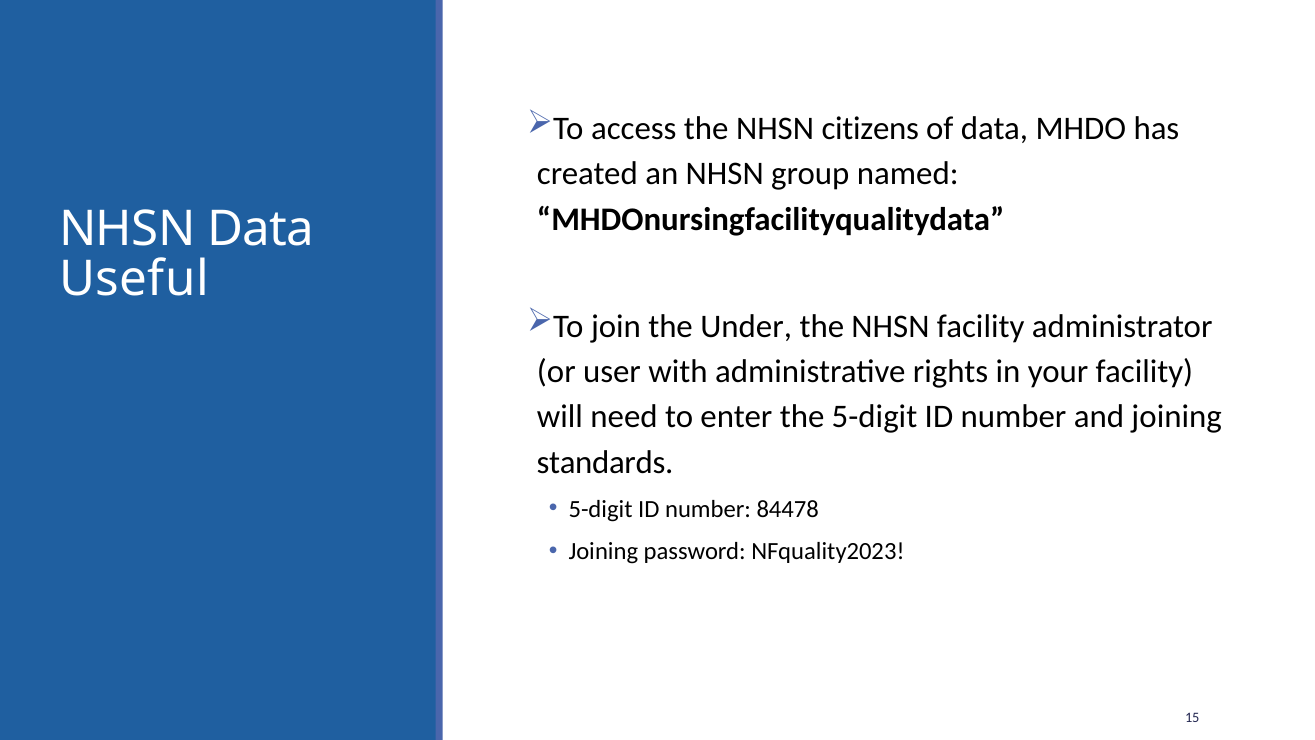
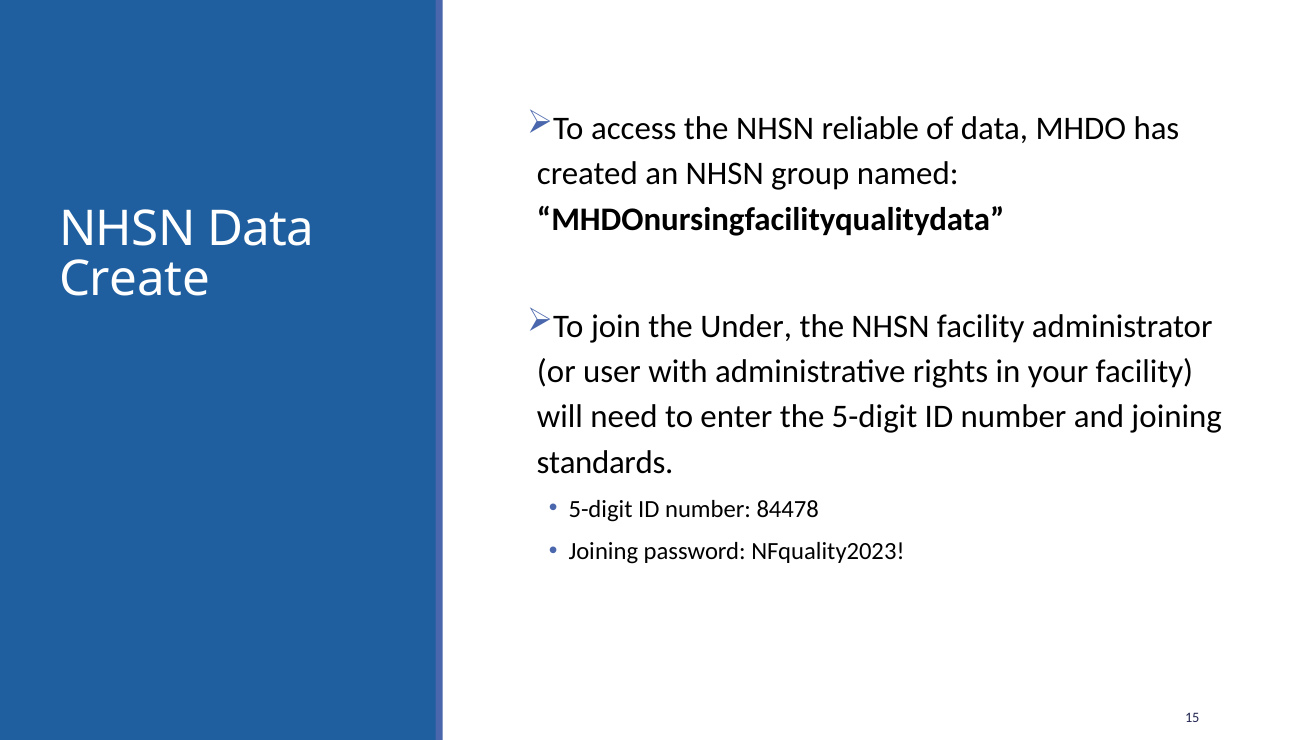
citizens: citizens -> reliable
Useful: Useful -> Create
